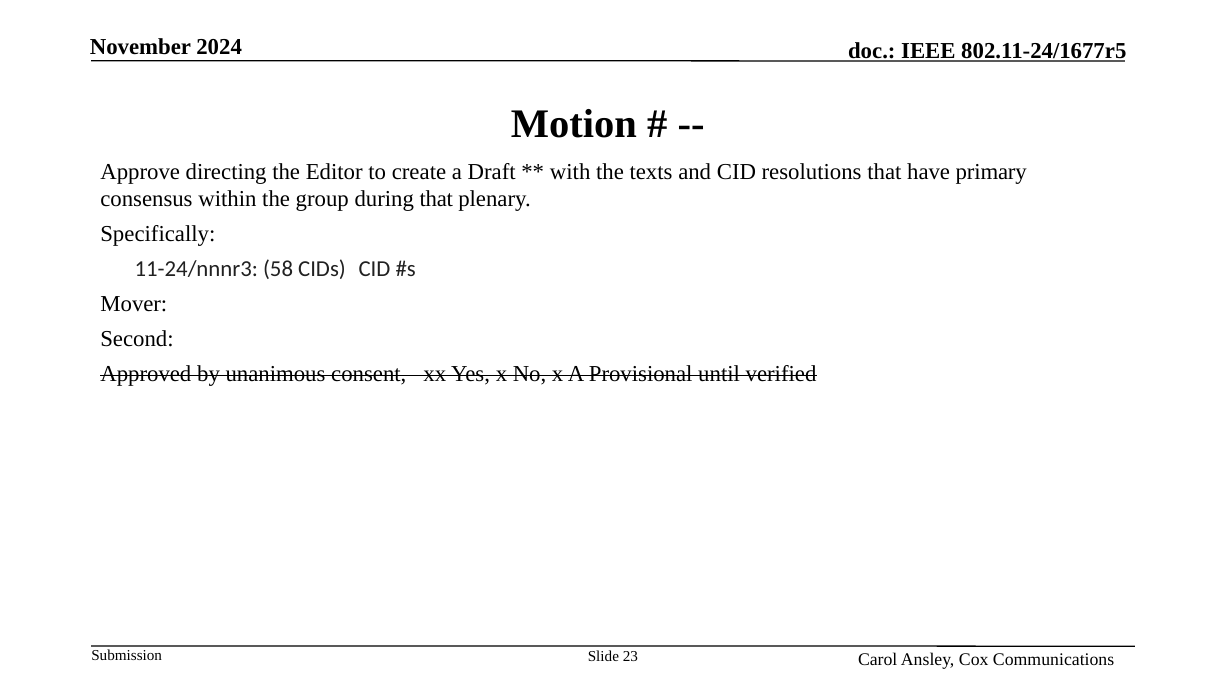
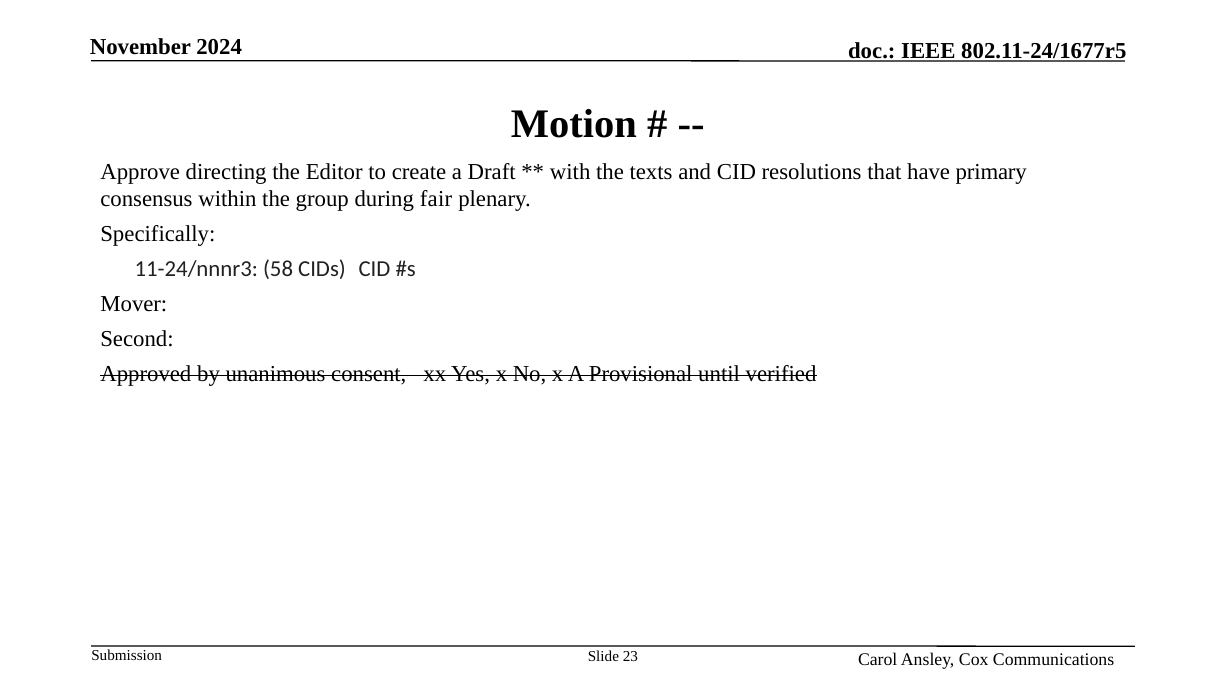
during that: that -> fair
